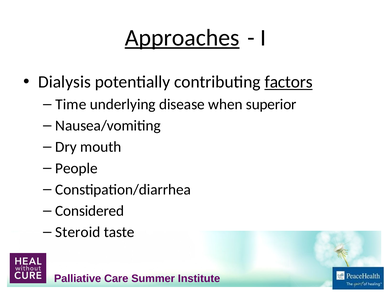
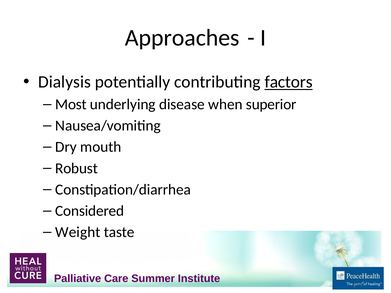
Approaches underline: present -> none
Time: Time -> Most
People: People -> Robust
Steroid: Steroid -> Weight
